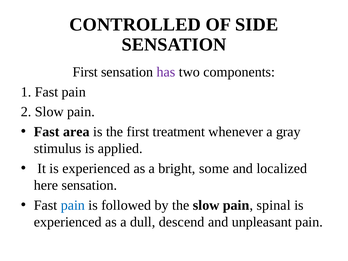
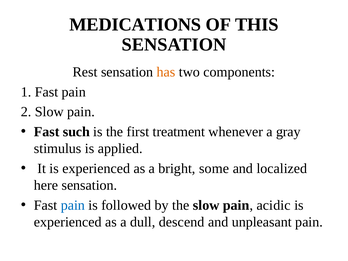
CONTROLLED: CONTROLLED -> MEDICATIONS
SIDE: SIDE -> THIS
First at (85, 72): First -> Rest
has colour: purple -> orange
area: area -> such
spinal: spinal -> acidic
